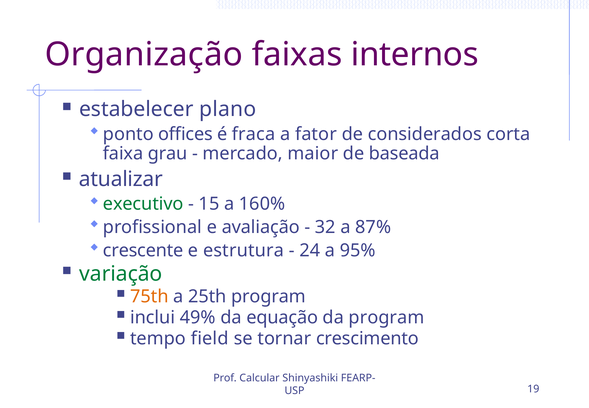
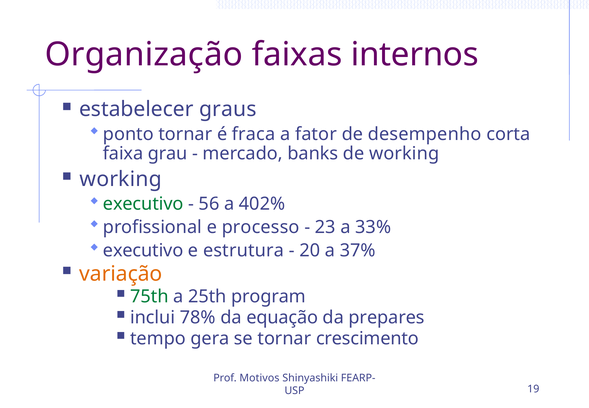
plano: plano -> graus
ponto offices: offices -> tornar
considerados: considerados -> desempenho
maior: maior -> banks
de baseada: baseada -> working
atualizar at (121, 179): atualizar -> working
15: 15 -> 56
160%: 160% -> 402%
avaliação: avaliação -> processo
32: 32 -> 23
87%: 87% -> 33%
crescente at (143, 250): crescente -> executivo
24: 24 -> 20
95%: 95% -> 37%
variação colour: green -> orange
75th colour: orange -> green
49%: 49% -> 78%
da program: program -> prepares
field: field -> gera
Calcular: Calcular -> Motivos
